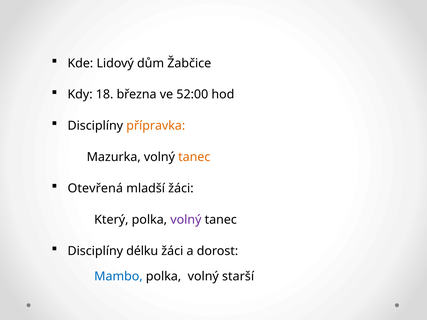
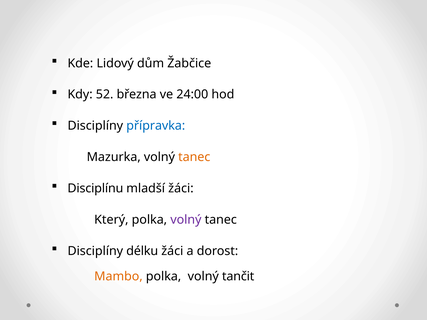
18: 18 -> 52
52:00: 52:00 -> 24:00
přípravka colour: orange -> blue
Otevřená: Otevřená -> Disciplínu
Mambo colour: blue -> orange
starší: starší -> tančit
